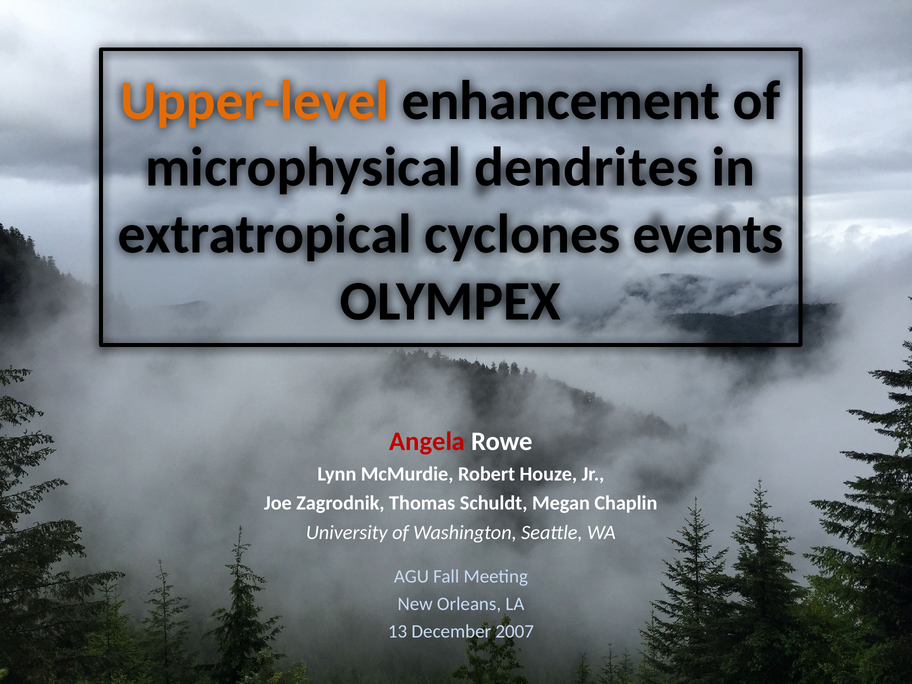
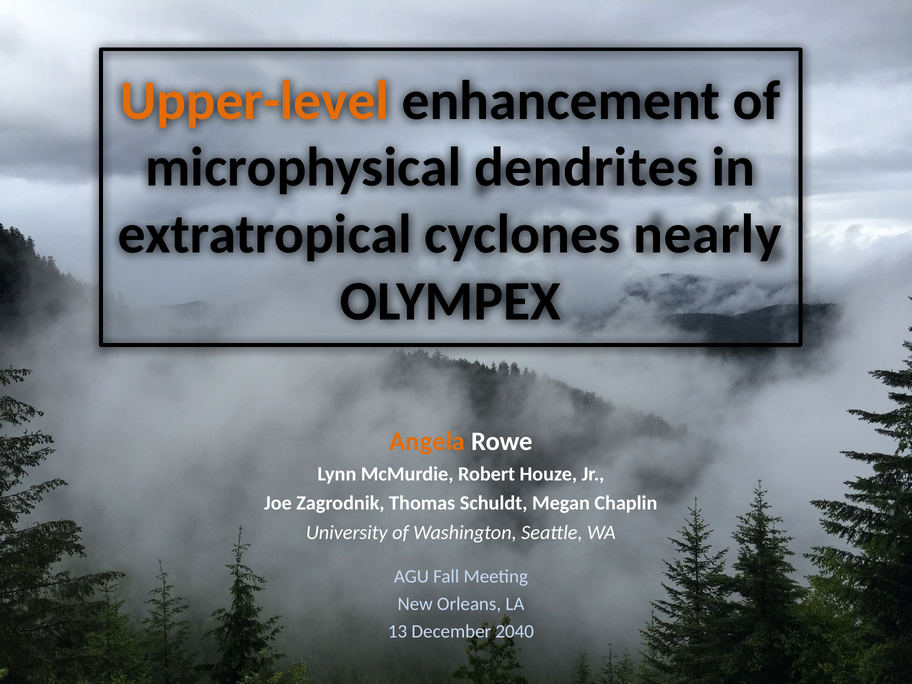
events: events -> nearly
Angela colour: red -> orange
2007: 2007 -> 2040
